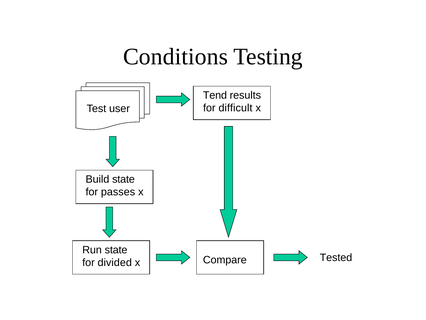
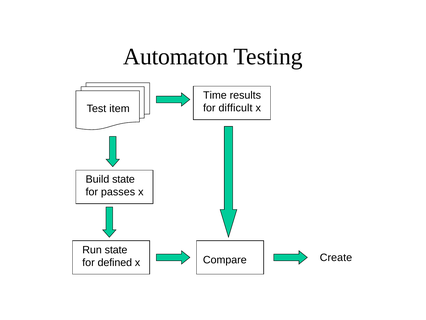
Conditions: Conditions -> Automaton
Tend: Tend -> Time
user: user -> item
Tested: Tested -> Create
divided: divided -> defined
